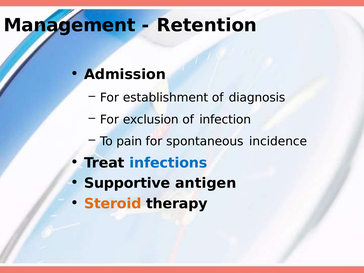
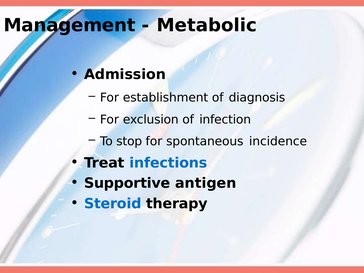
Retention: Retention -> Metabolic
pain: pain -> stop
Steroid colour: orange -> blue
